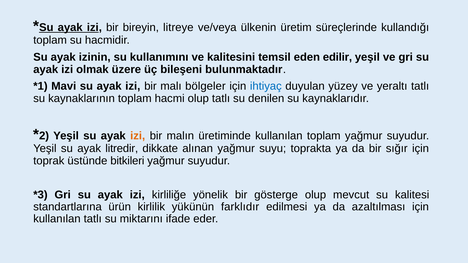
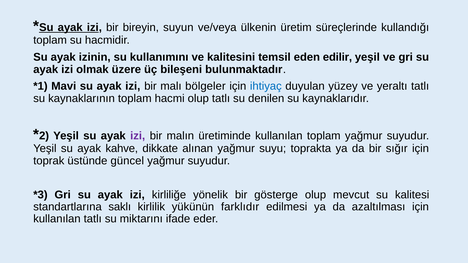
litreye: litreye -> suyun
izi at (138, 136) colour: orange -> purple
litredir: litredir -> kahve
bitkileri: bitkileri -> güncel
ürün: ürün -> saklı
